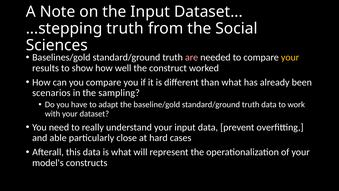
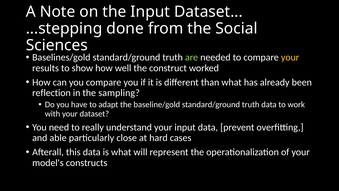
...stepping truth: truth -> done
are colour: pink -> light green
scenarios: scenarios -> reflection
